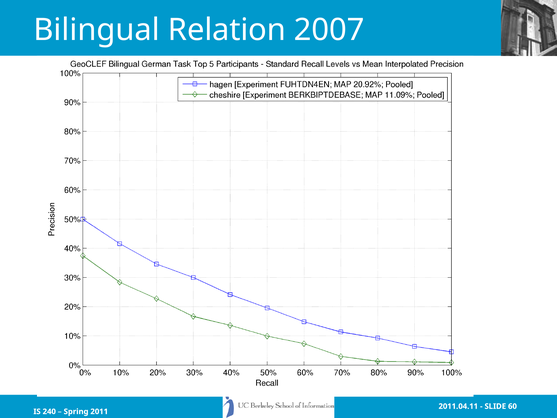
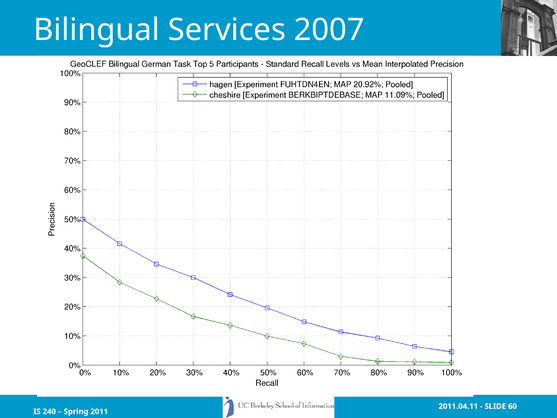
Relation: Relation -> Services
